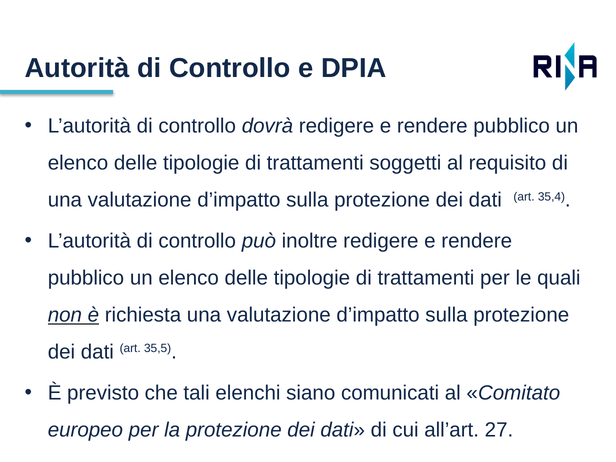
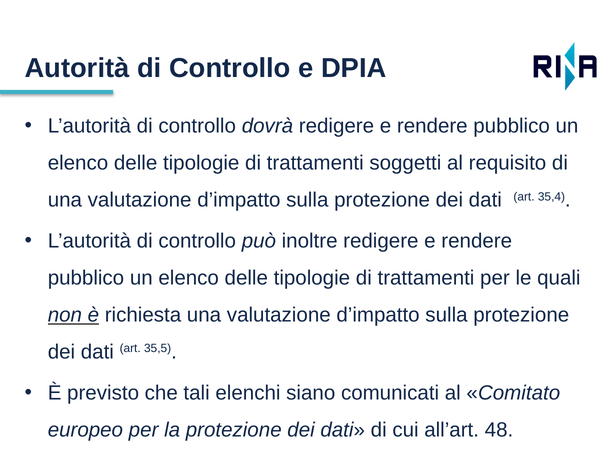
27: 27 -> 48
